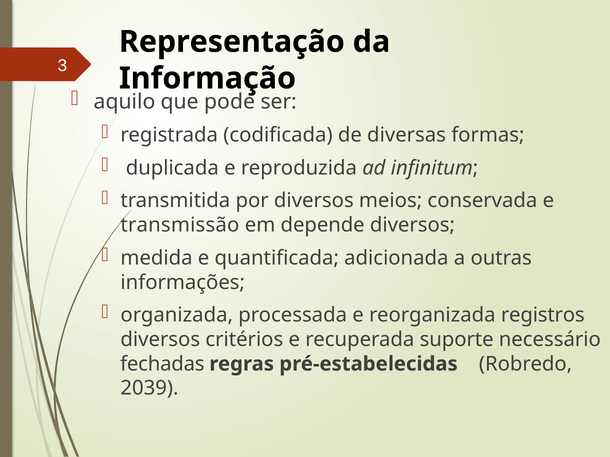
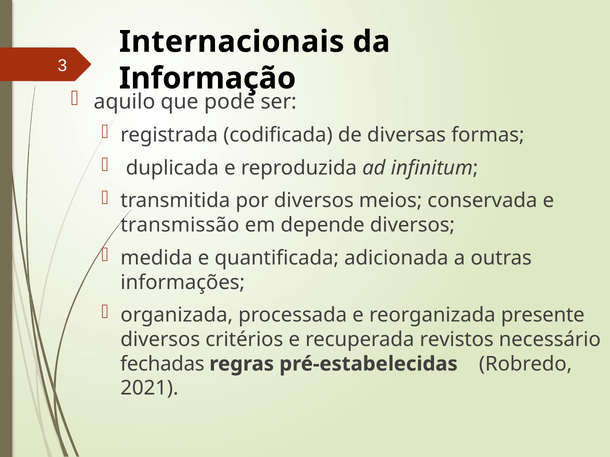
Representação: Representação -> Internacionais
registros: registros -> presente
suporte: suporte -> revistos
2039: 2039 -> 2021
